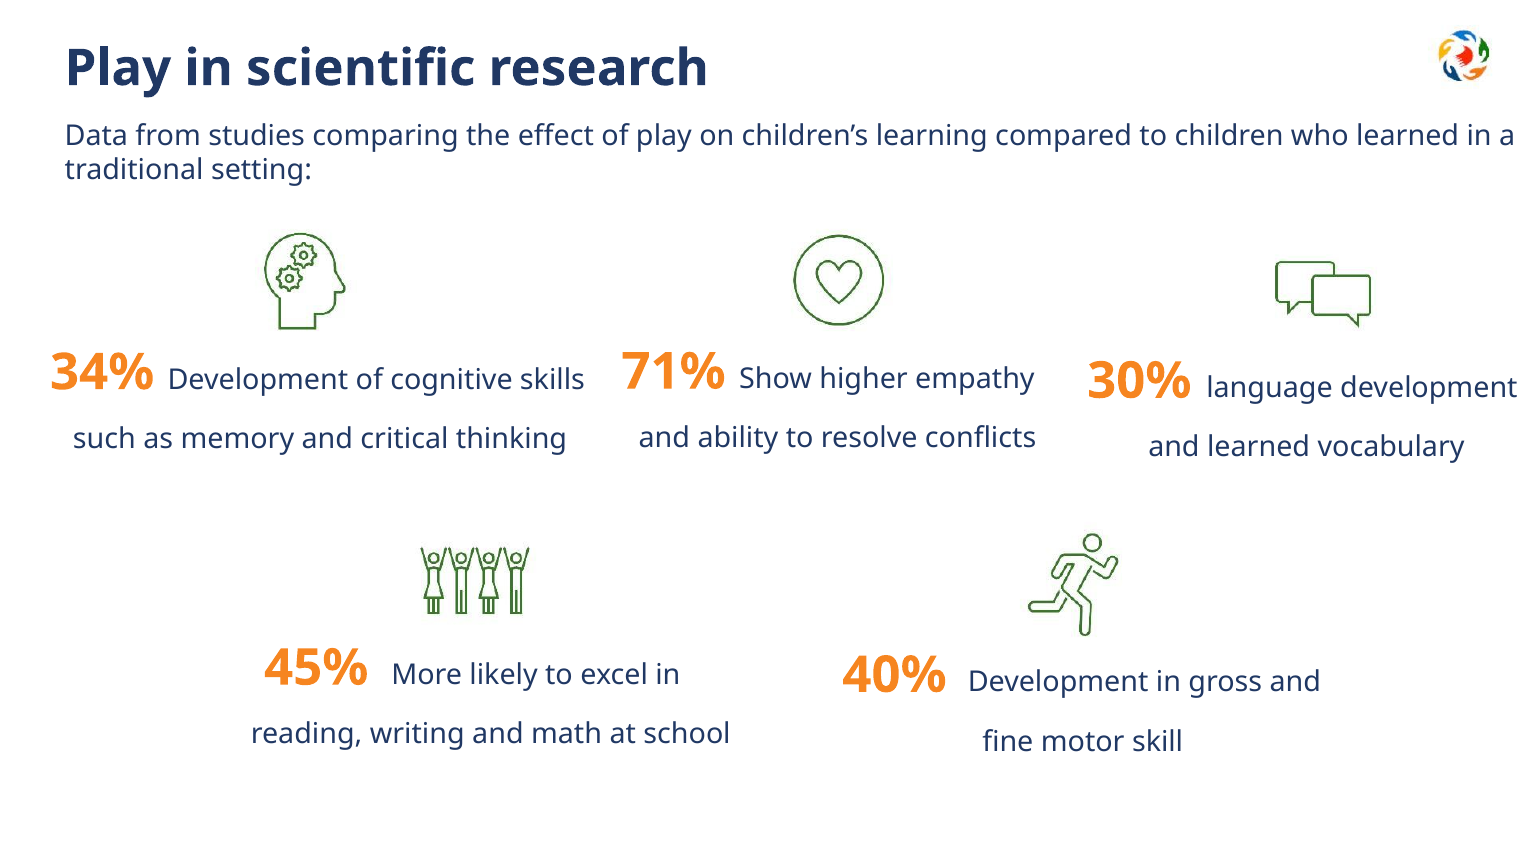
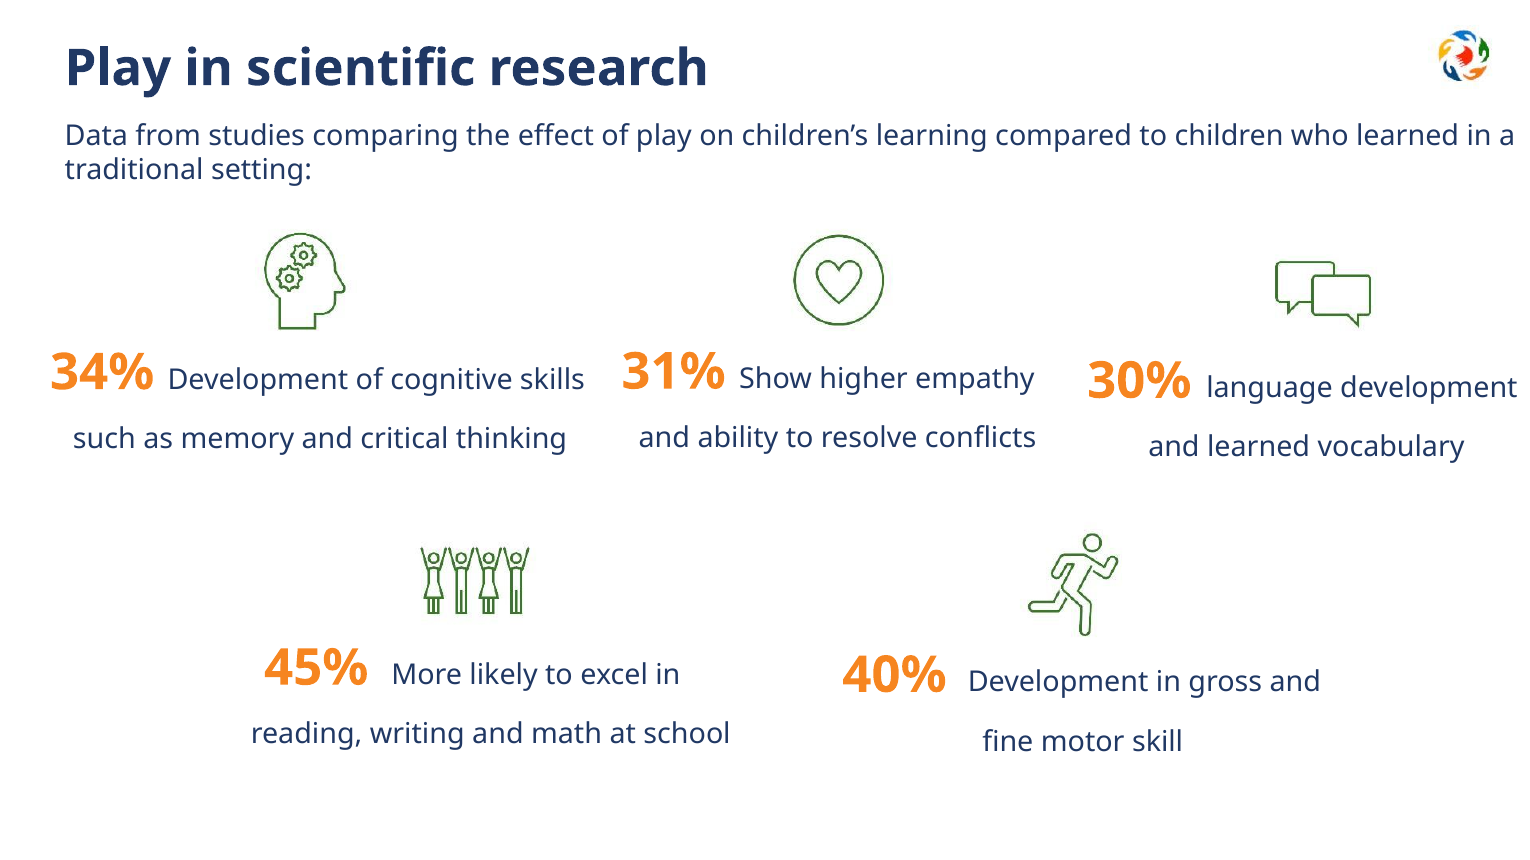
71%: 71% -> 31%
